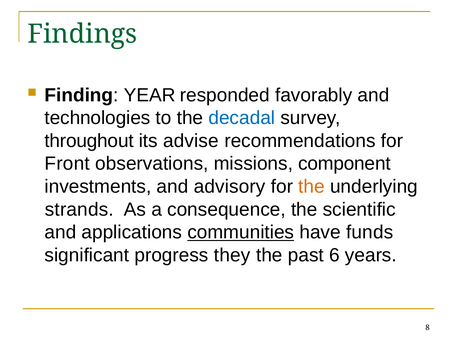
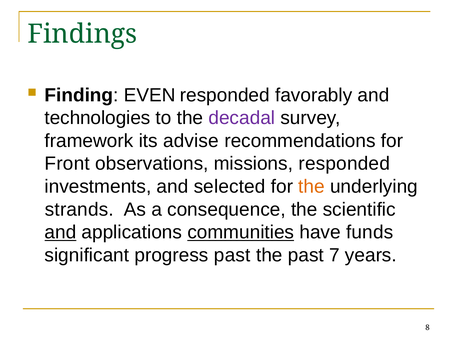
YEAR: YEAR -> EVEN
decadal colour: blue -> purple
throughout: throughout -> framework
missions component: component -> responded
advisory: advisory -> selected
and at (60, 232) underline: none -> present
progress they: they -> past
6: 6 -> 7
